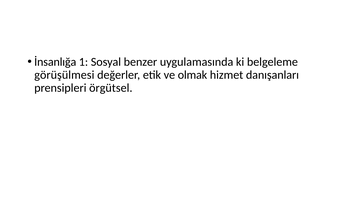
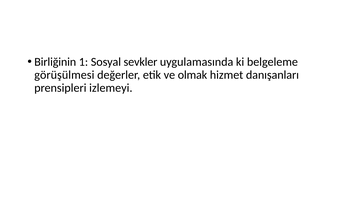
İnsanlığa: İnsanlığa -> Birliğinin
benzer: benzer -> sevkler
örgütsel: örgütsel -> izlemeyi
